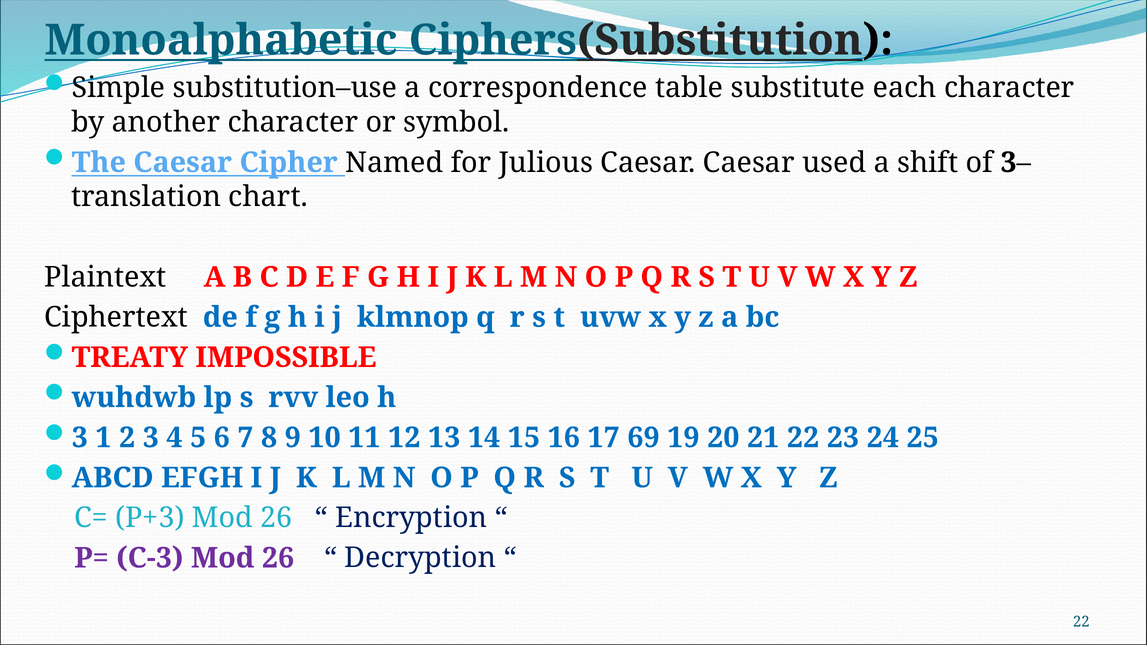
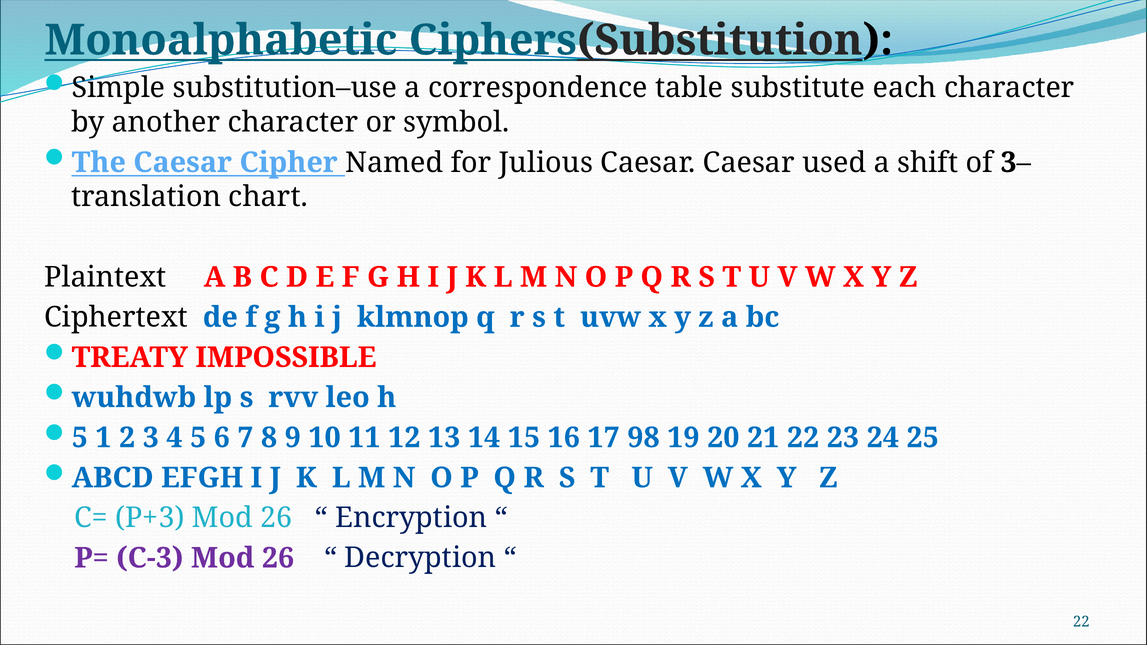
3 at (80, 438): 3 -> 5
69: 69 -> 98
